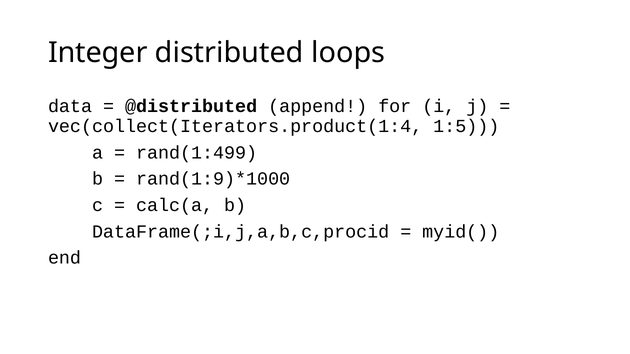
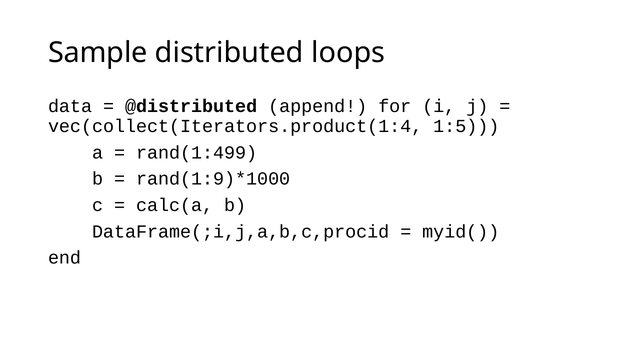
Integer: Integer -> Sample
